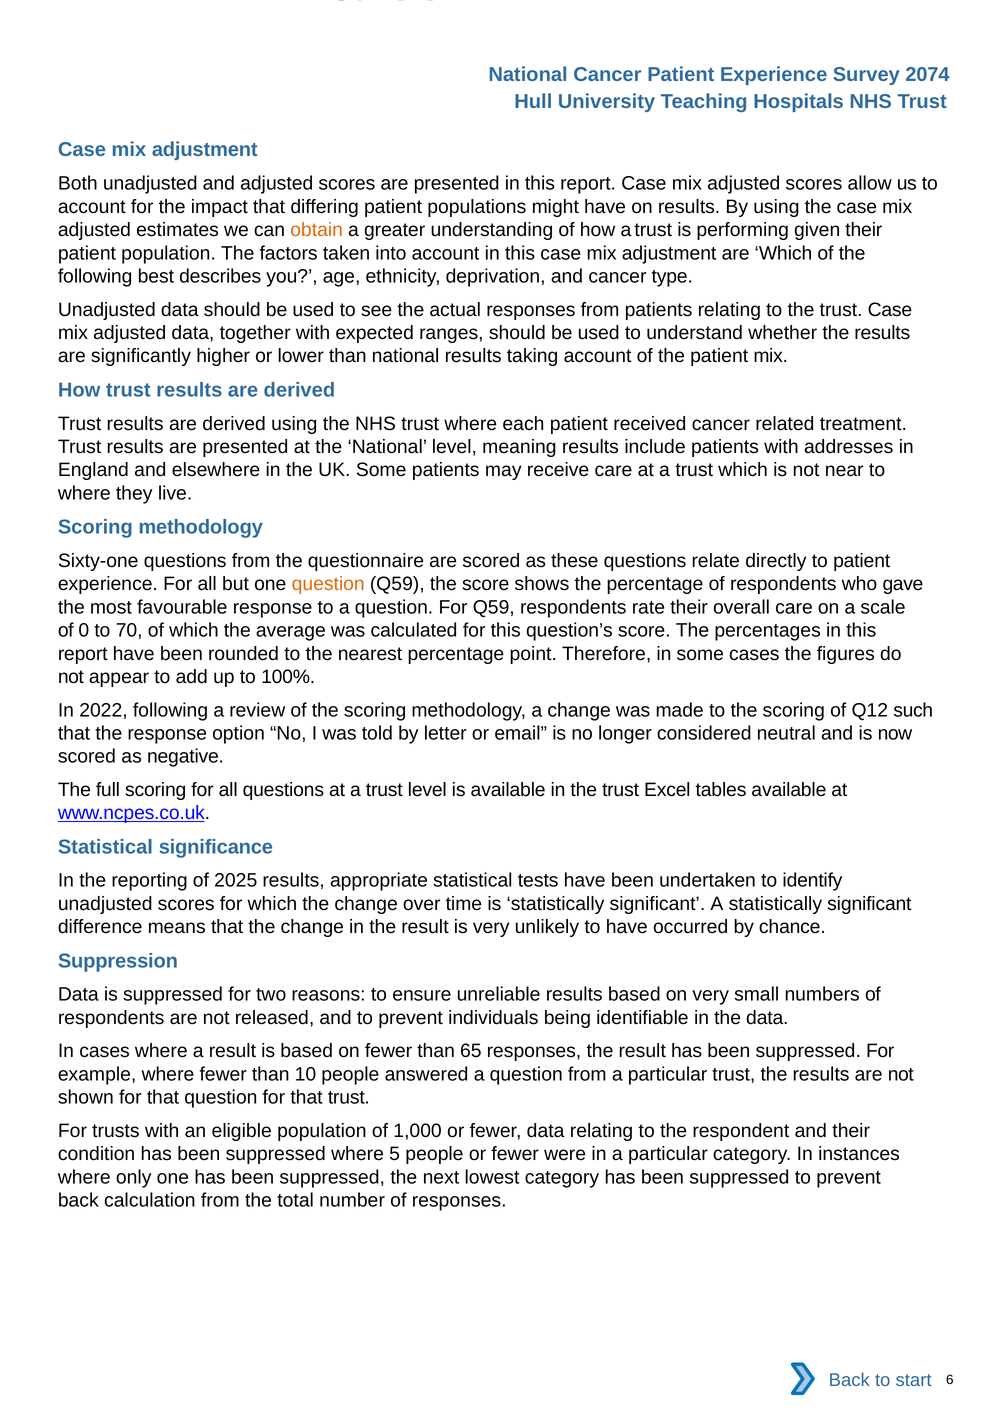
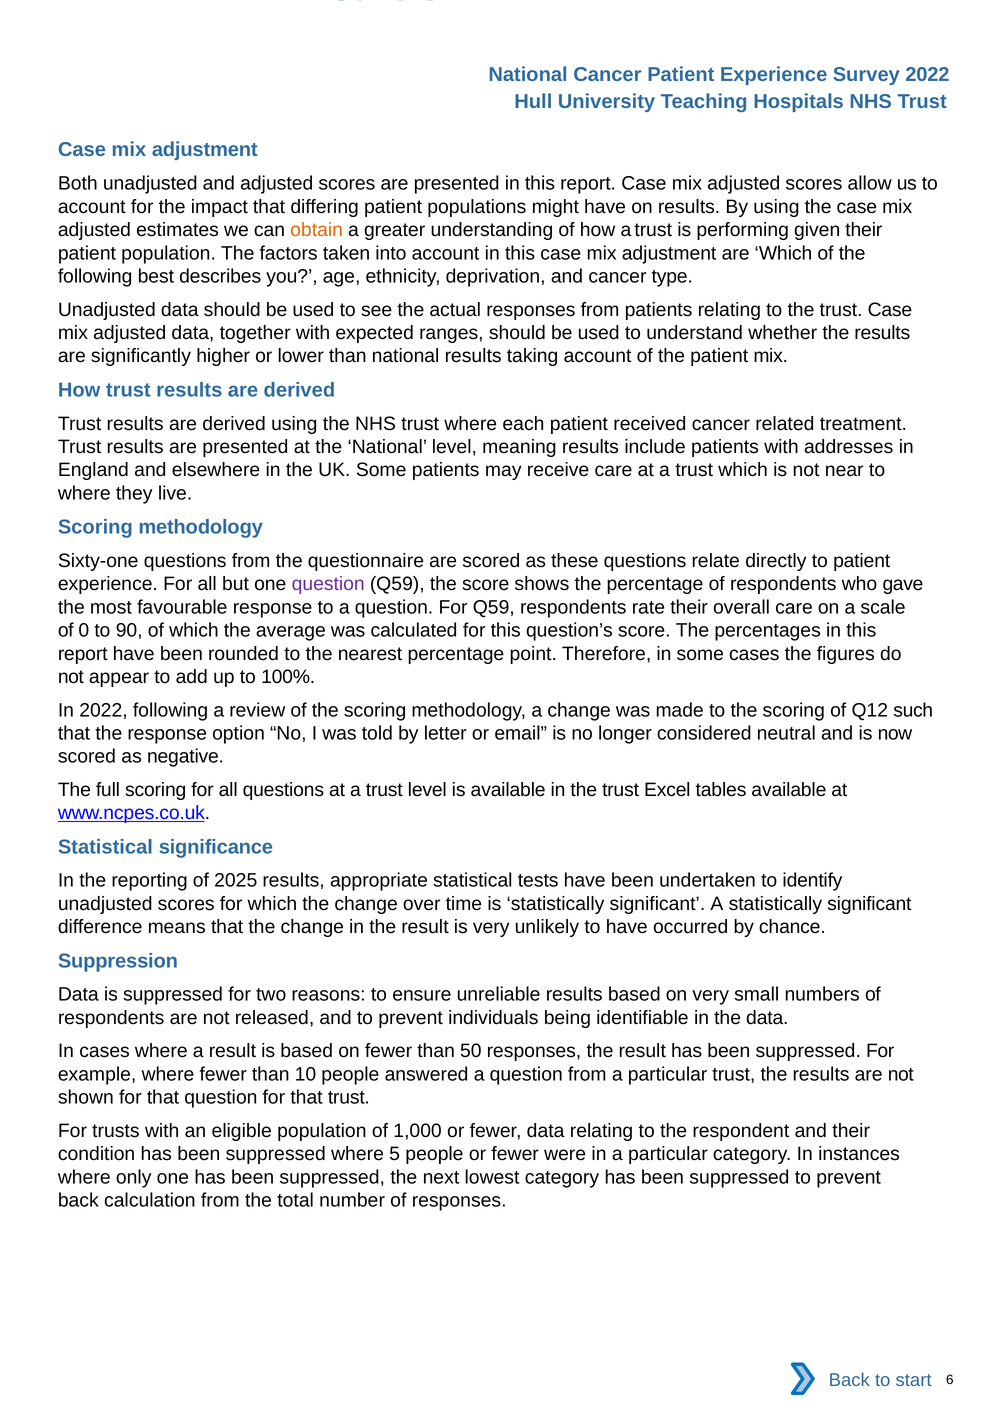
Survey 2074: 2074 -> 2022
question at (328, 584) colour: orange -> purple
70: 70 -> 90
65: 65 -> 50
